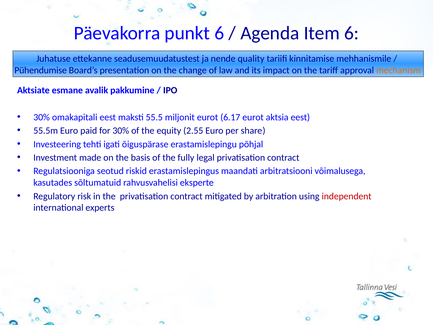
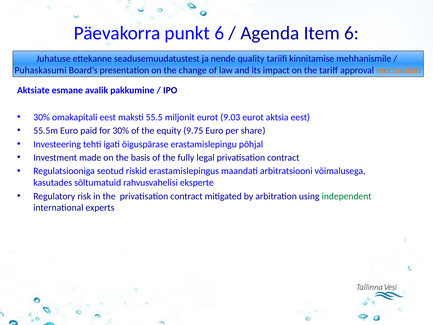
Pühendumise: Pühendumise -> Puhaskasumi
6.17: 6.17 -> 9.03
2.55: 2.55 -> 9.75
independent colour: red -> green
